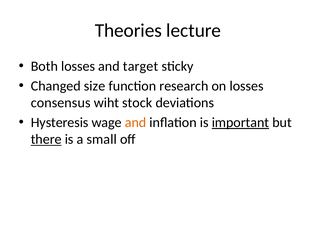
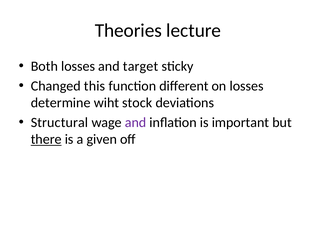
size: size -> this
research: research -> different
consensus: consensus -> determine
Hysteresis: Hysteresis -> Structural
and at (136, 122) colour: orange -> purple
important underline: present -> none
small: small -> given
